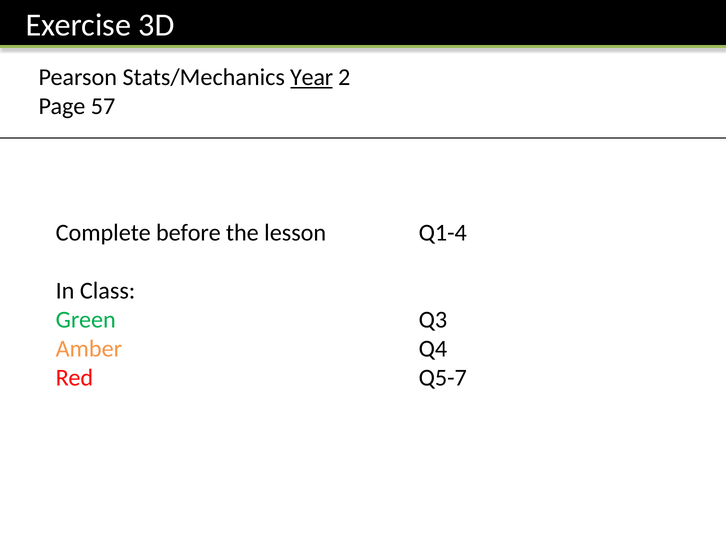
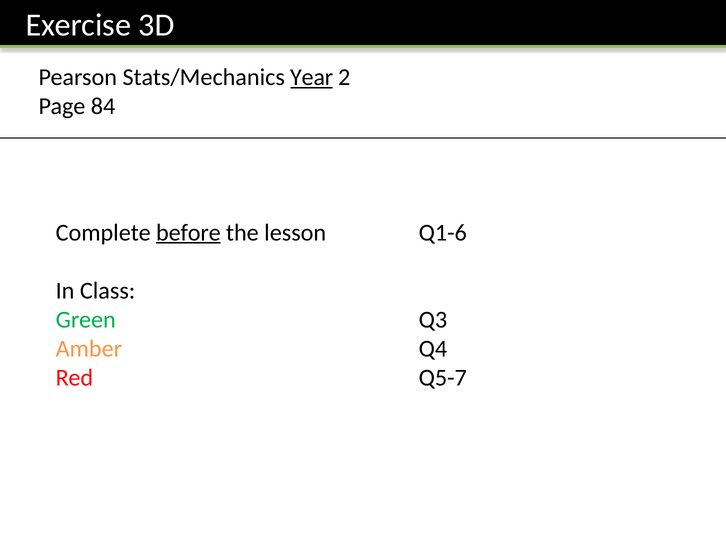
57: 57 -> 84
before underline: none -> present
Q1-4: Q1-4 -> Q1-6
